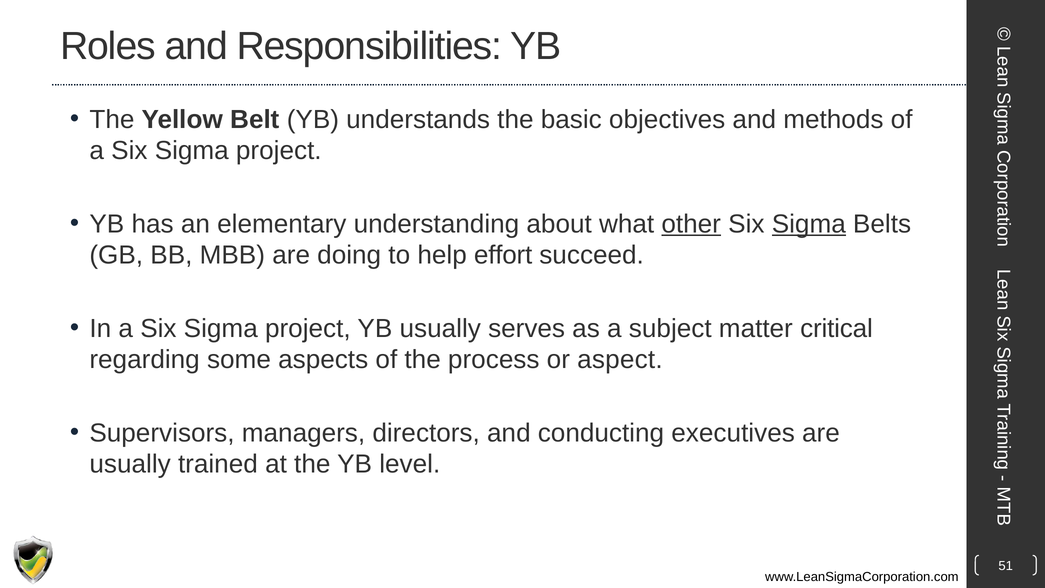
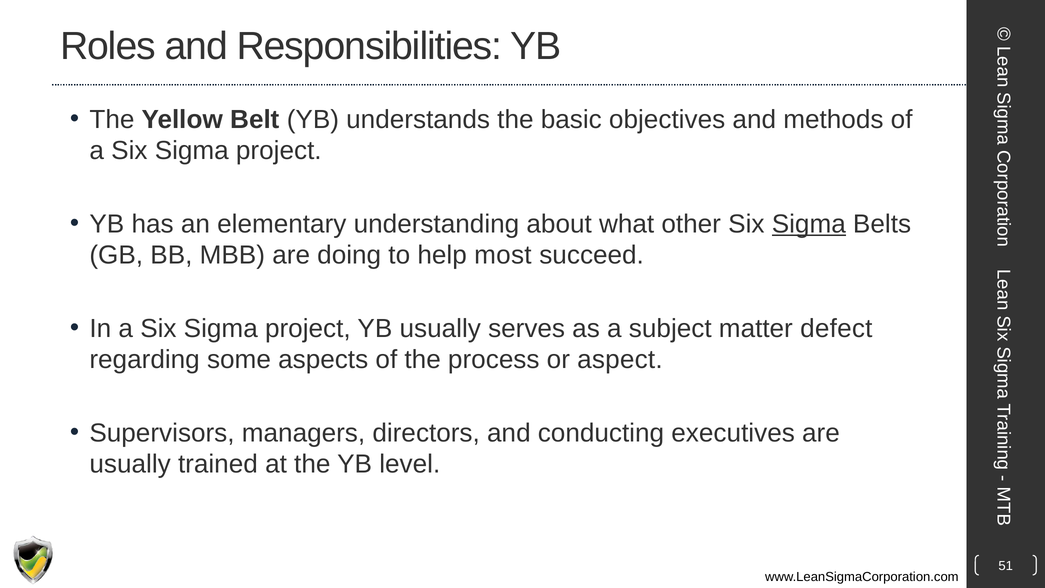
other underline: present -> none
effort: effort -> most
critical: critical -> defect
